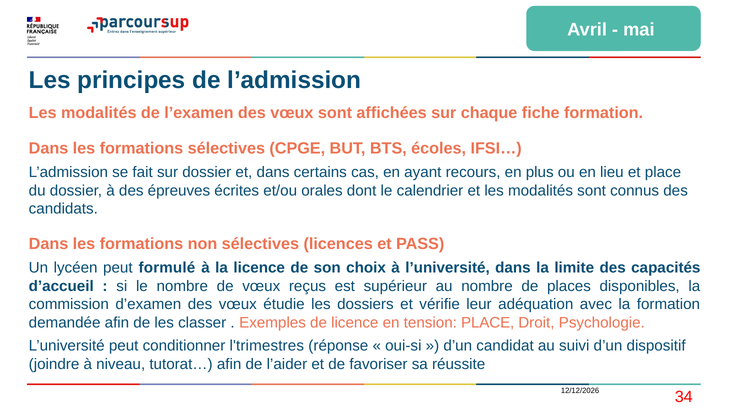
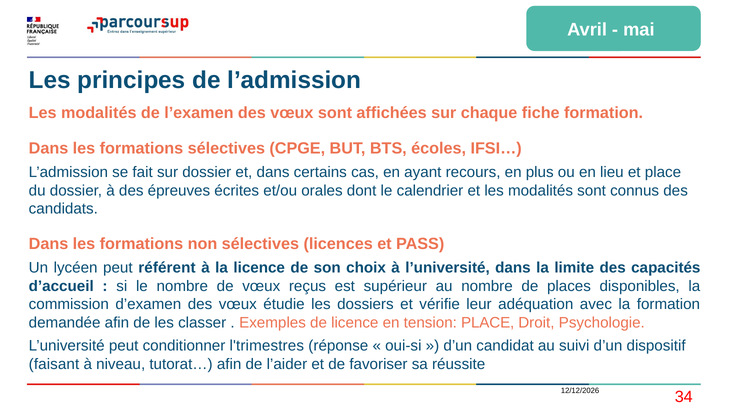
formulé: formulé -> référent
joindre: joindre -> faisant
